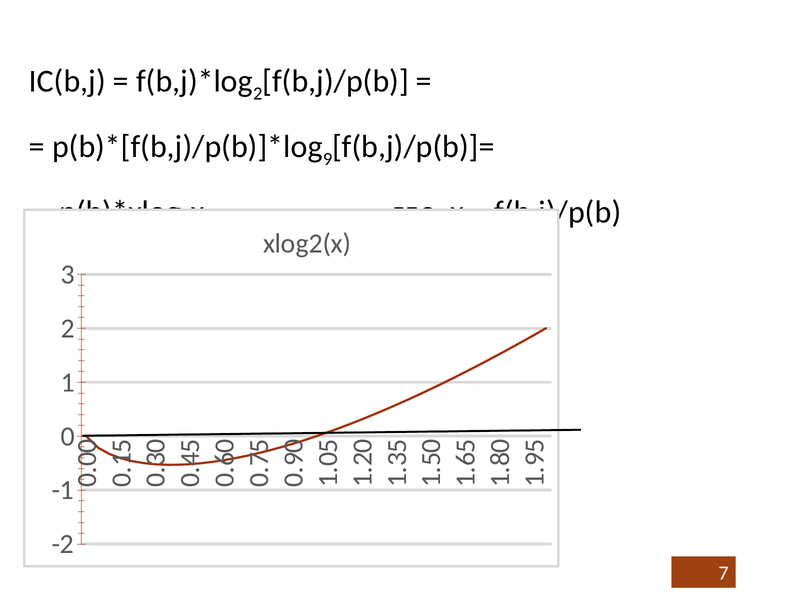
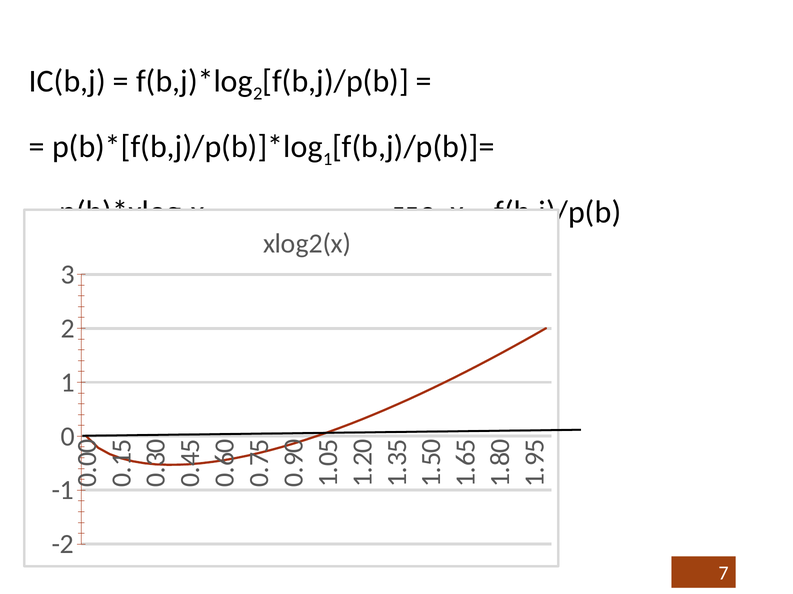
9 at (328, 159): 9 -> 1
